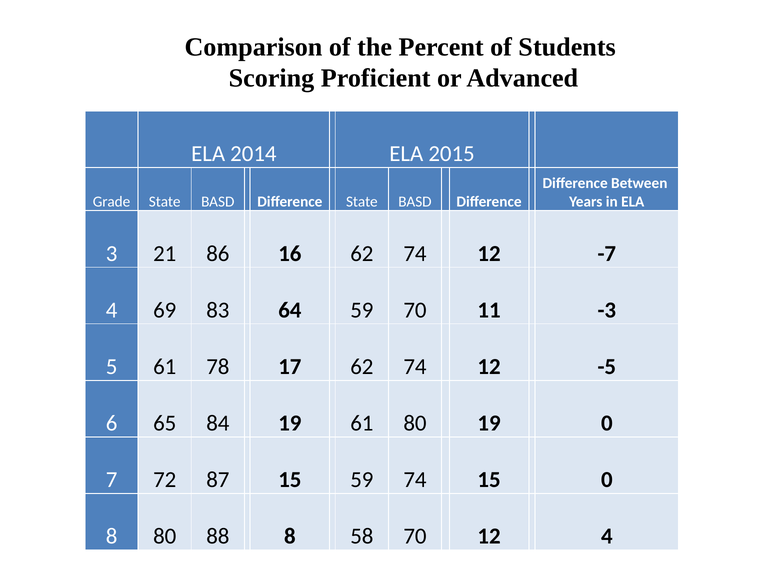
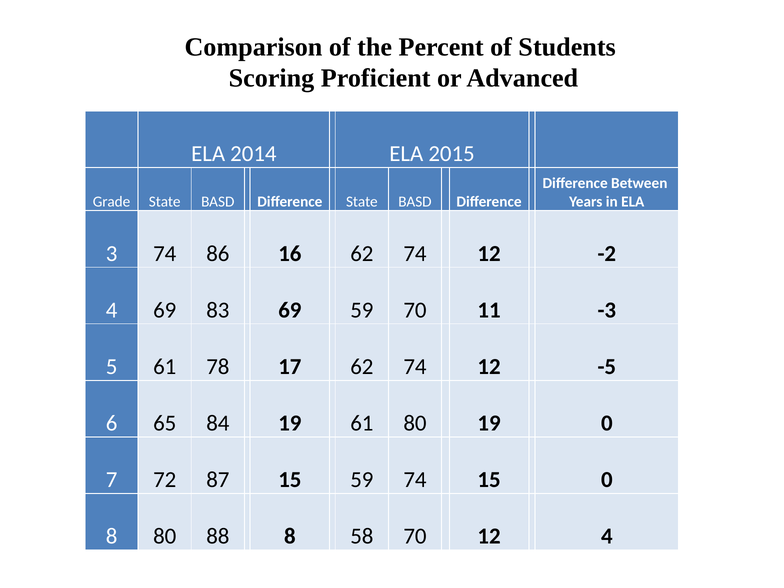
3 21: 21 -> 74
-7: -7 -> -2
83 64: 64 -> 69
